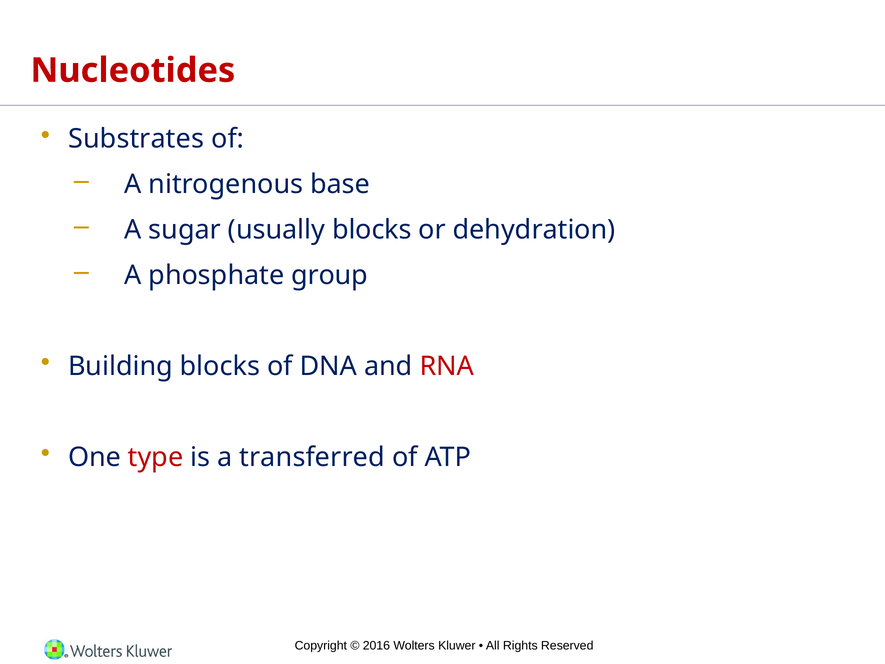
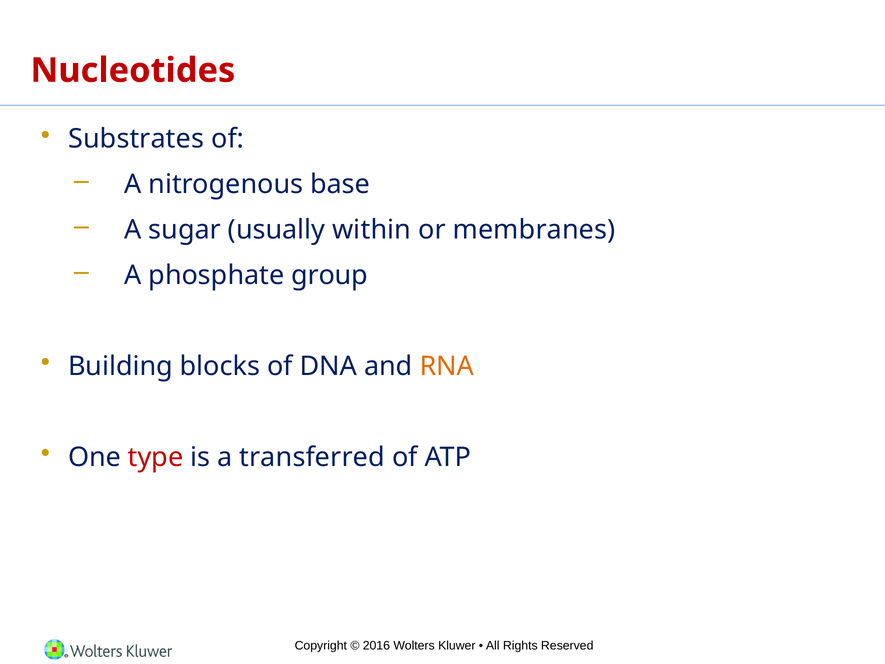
usually blocks: blocks -> within
dehydration: dehydration -> membranes
RNA colour: red -> orange
